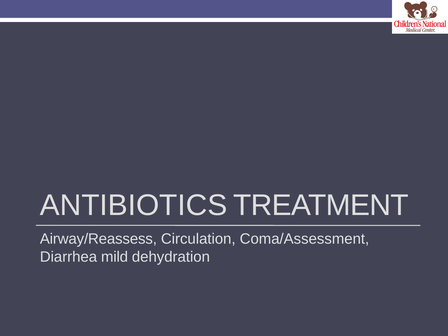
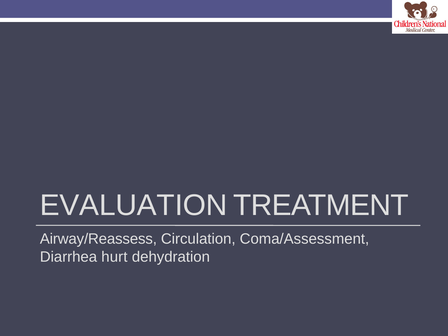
ANTIBIOTICS: ANTIBIOTICS -> EVALUATION
mild: mild -> hurt
